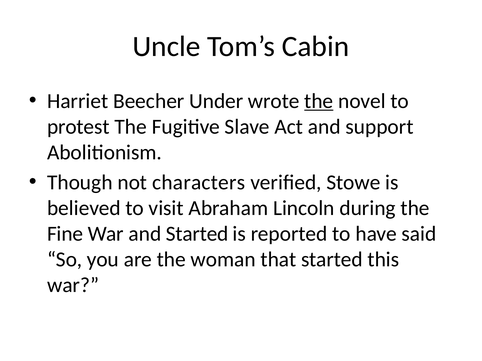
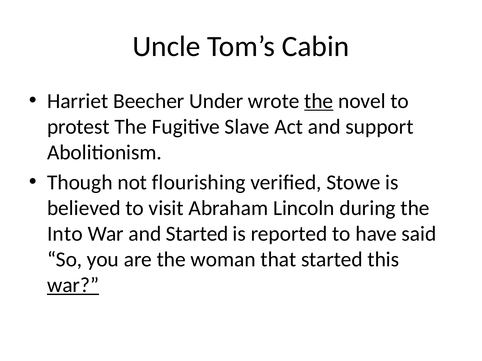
characters: characters -> flourishing
Fine: Fine -> Into
war at (73, 285) underline: none -> present
